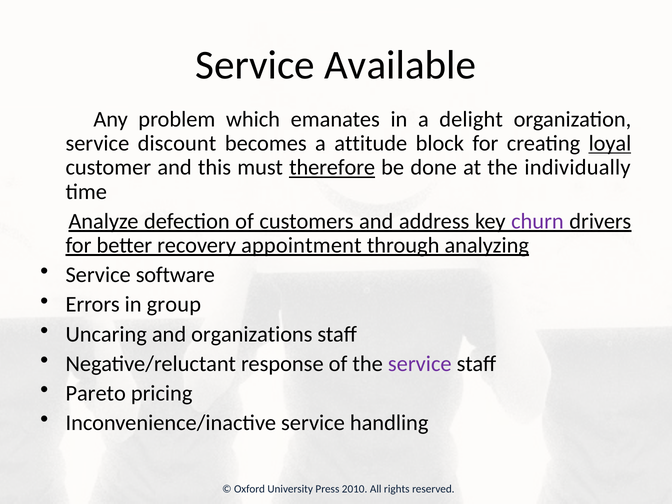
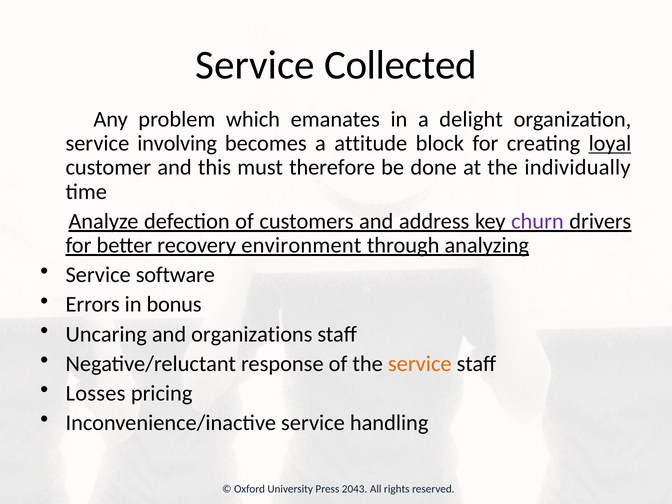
Available: Available -> Collected
discount: discount -> involving
therefore underline: present -> none
appointment: appointment -> environment
group: group -> bonus
service at (420, 364) colour: purple -> orange
Pareto: Pareto -> Losses
2010: 2010 -> 2043
